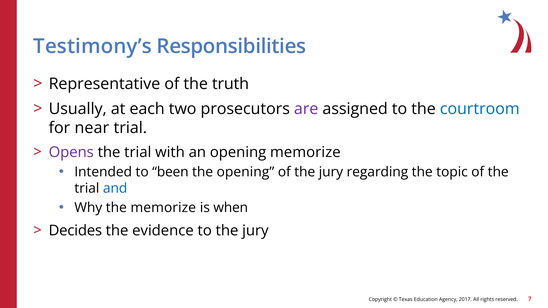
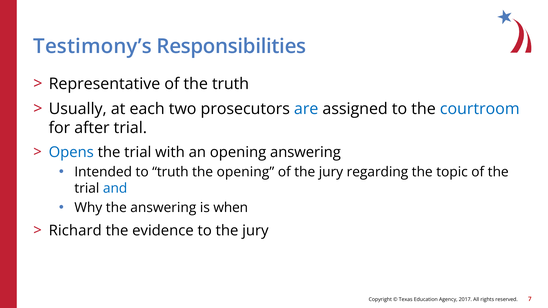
are colour: purple -> blue
near: near -> after
Opens colour: purple -> blue
opening memorize: memorize -> answering
to been: been -> truth
the memorize: memorize -> answering
Decides: Decides -> Richard
